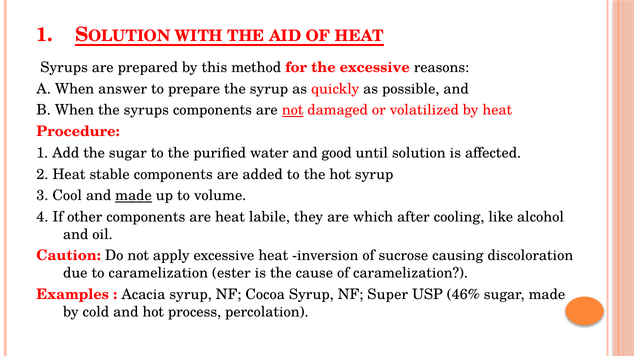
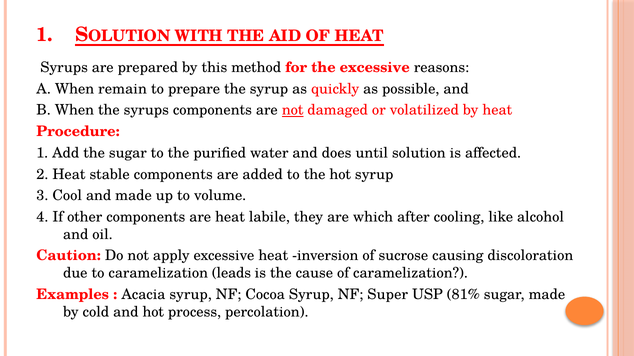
answer: answer -> remain
good: good -> does
made at (134, 196) underline: present -> none
ester: ester -> leads
46%: 46% -> 81%
